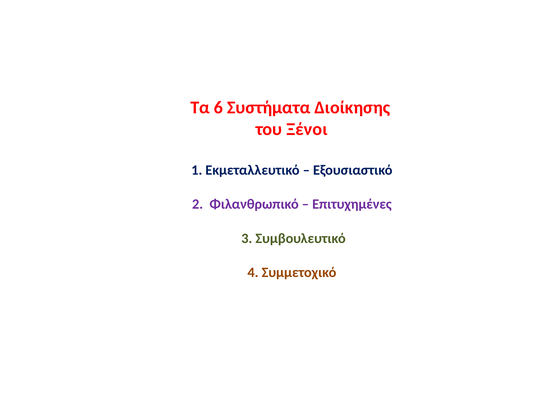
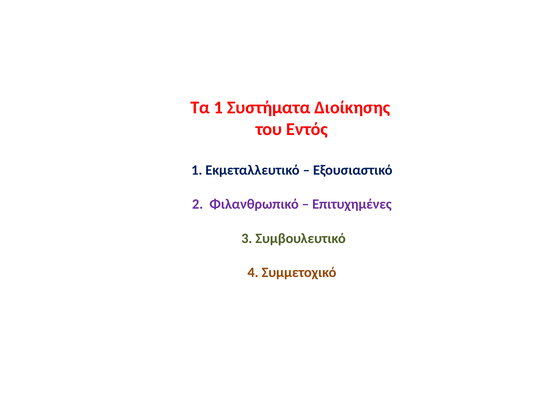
Τα 6: 6 -> 1
Ξένοι: Ξένοι -> Εντός
